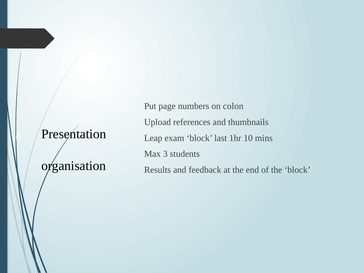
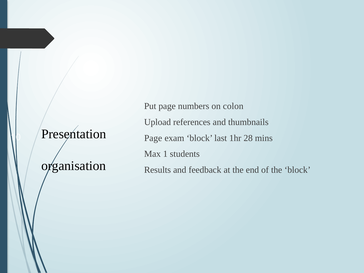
Leap at (153, 138): Leap -> Page
1hr 10: 10 -> 28
3: 3 -> 1
